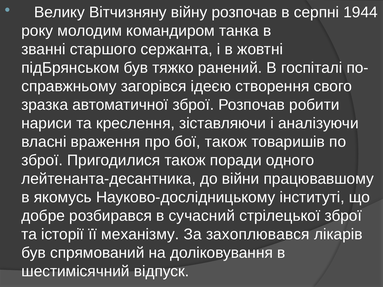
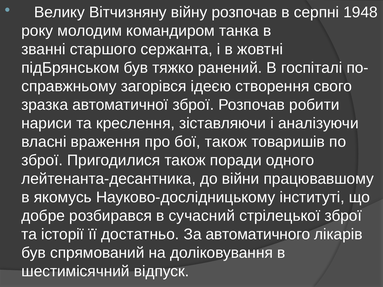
1944: 1944 -> 1948
механізму: механізму -> достатньо
захоплювався: захоплювався -> автоматичного
